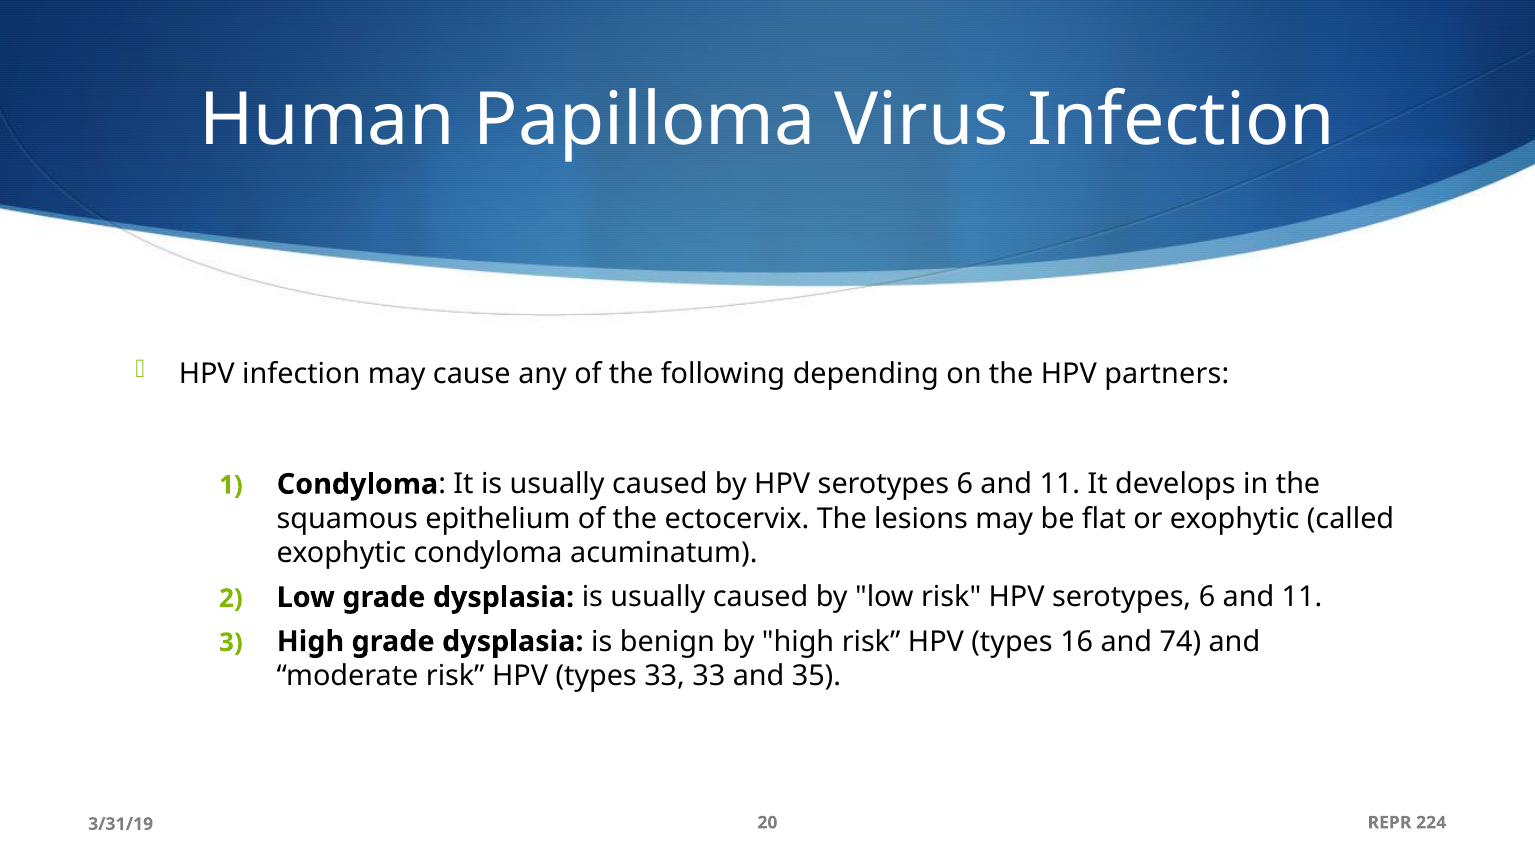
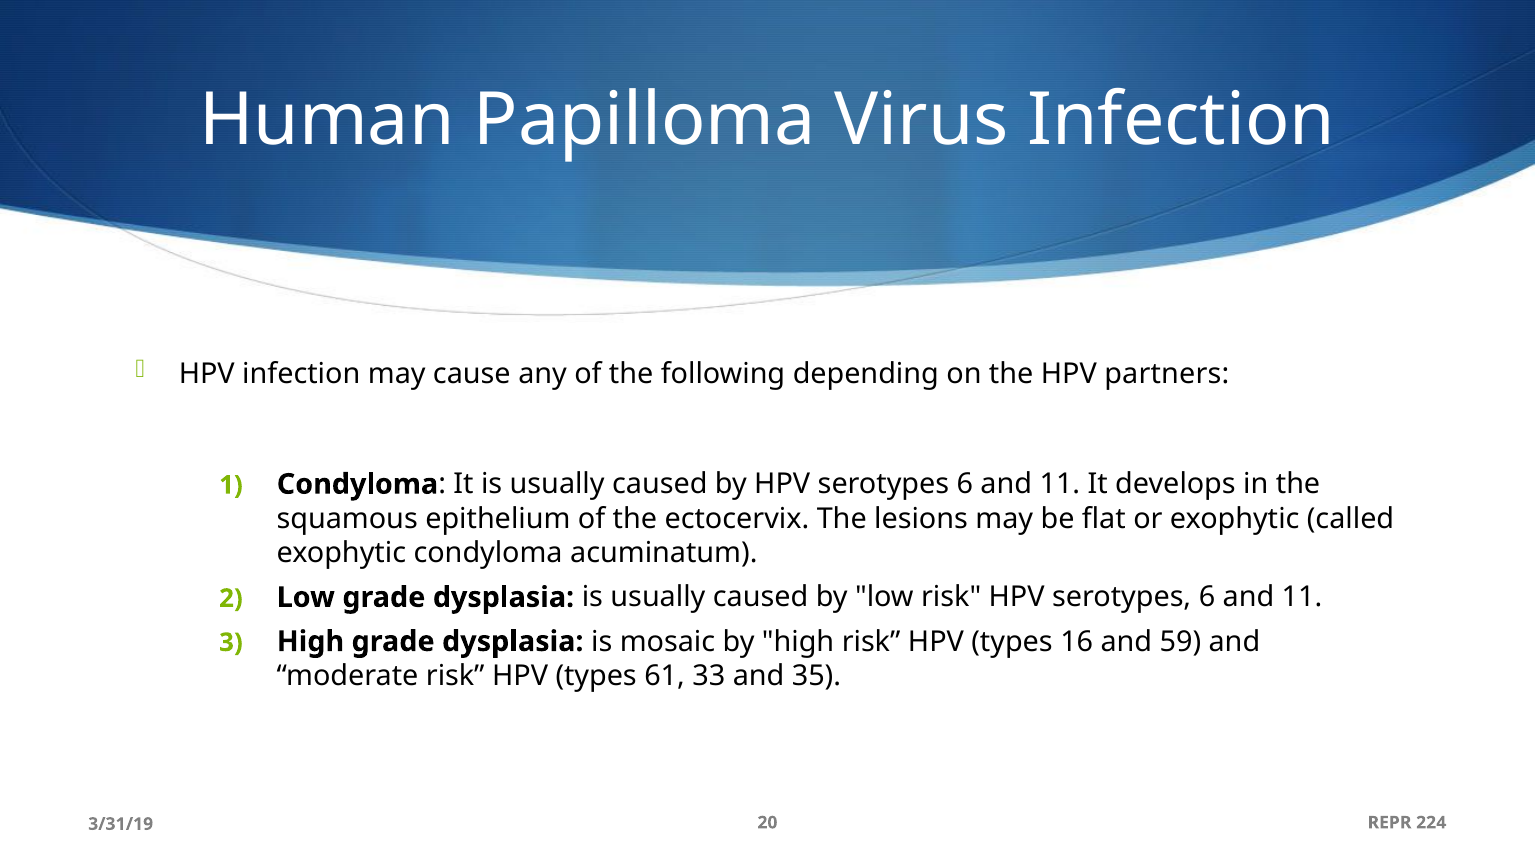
benign: benign -> mosaic
74: 74 -> 59
types 33: 33 -> 61
